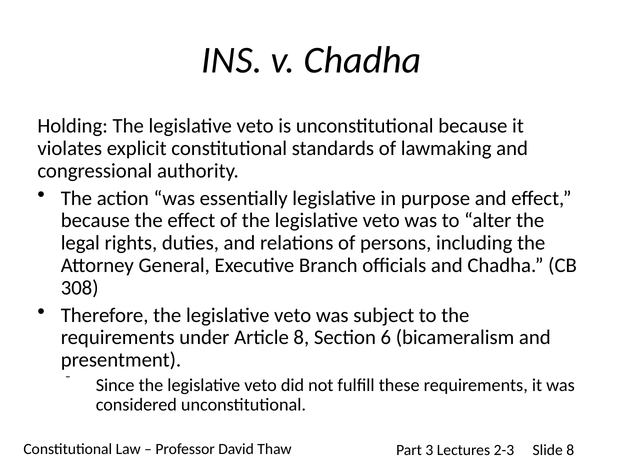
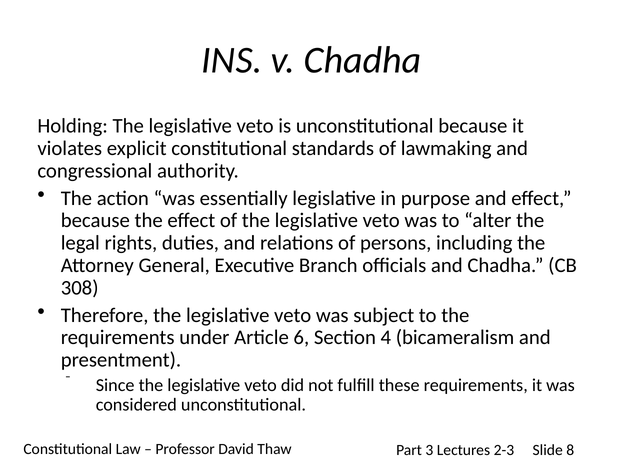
Article 8: 8 -> 6
6: 6 -> 4
